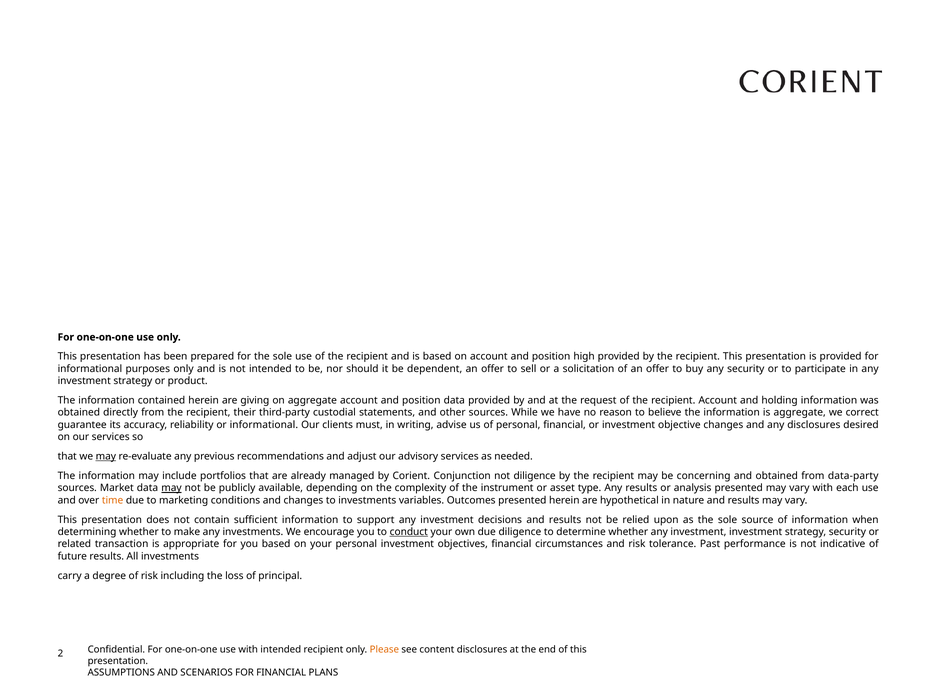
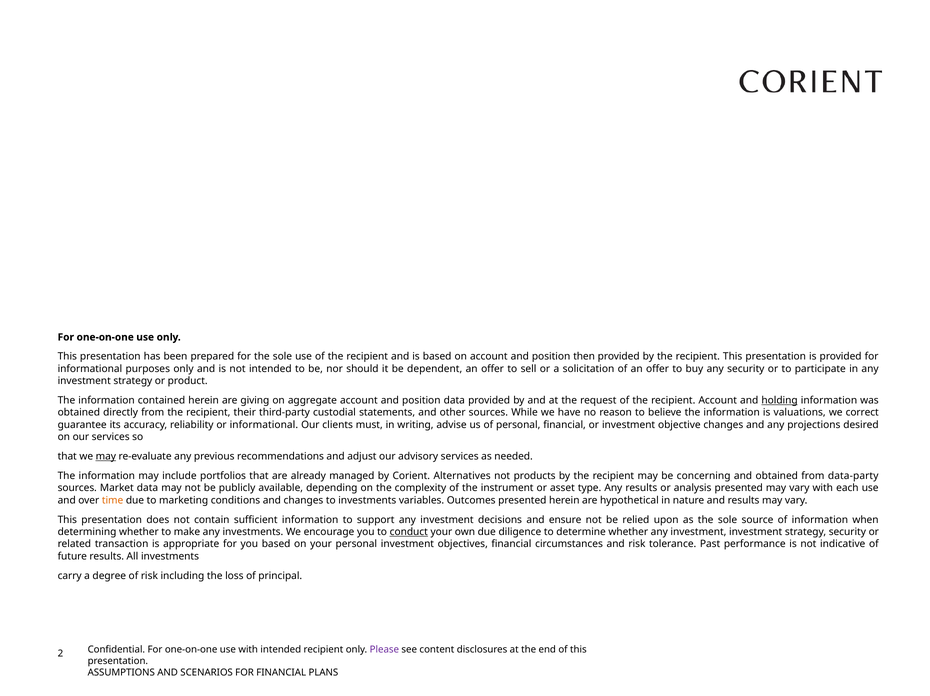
high: high -> then
holding underline: none -> present
is aggregate: aggregate -> valuations
any disclosures: disclosures -> projections
Conjunction: Conjunction -> Alternatives
not diligence: diligence -> products
may at (171, 488) underline: present -> none
decisions and results: results -> ensure
Please colour: orange -> purple
